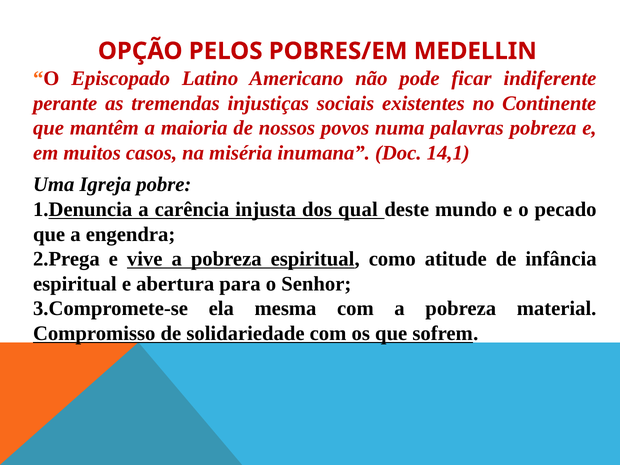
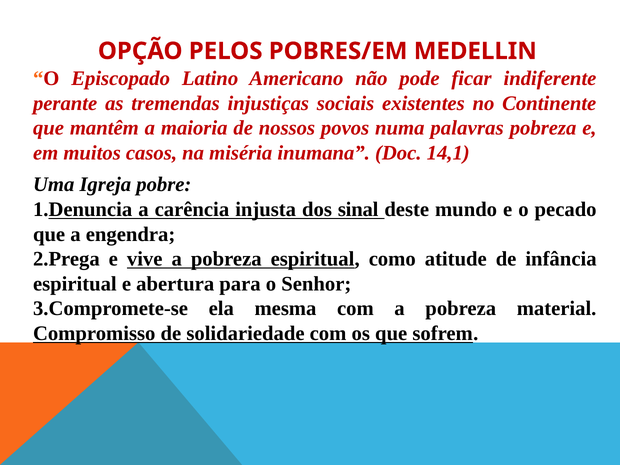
qual: qual -> sinal
